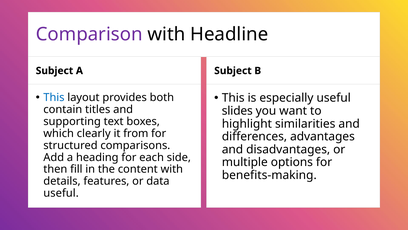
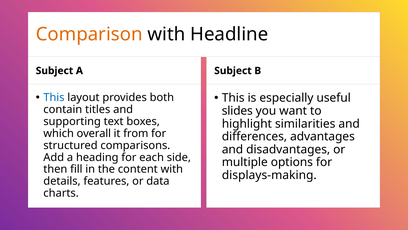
Comparison colour: purple -> orange
clearly: clearly -> overall
benefits-making: benefits-making -> displays-making
useful at (61, 193): useful -> charts
